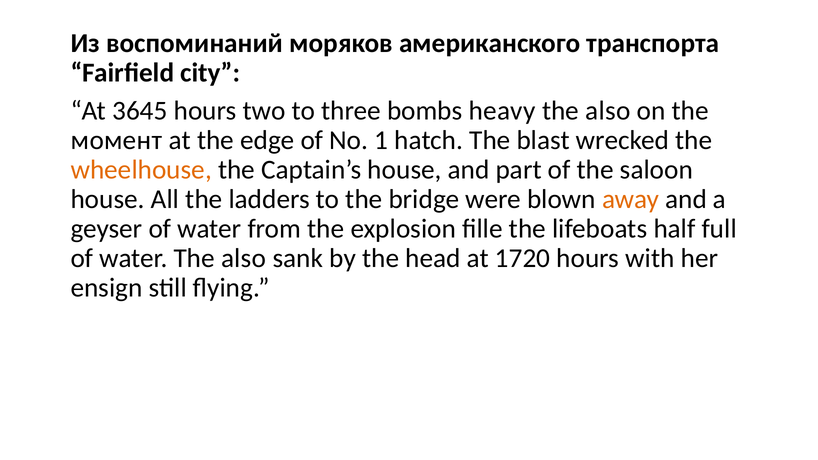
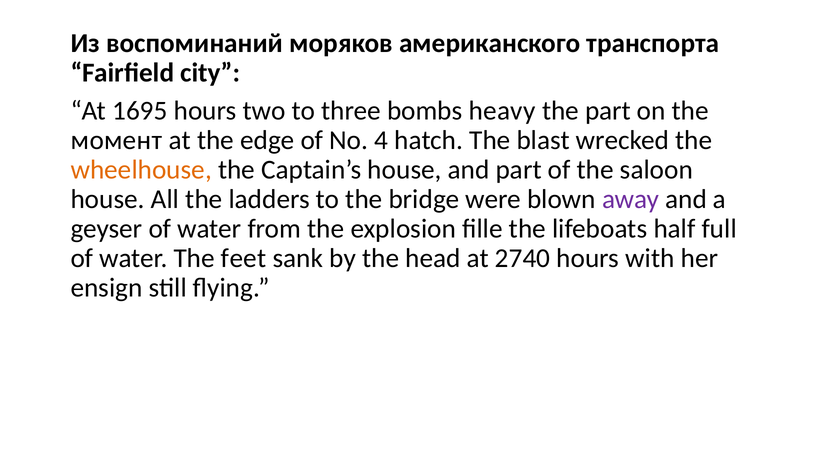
3645: 3645 -> 1695
also at (608, 111): also -> part
1: 1 -> 4
away colour: orange -> purple
water The also: also -> feet
1720: 1720 -> 2740
